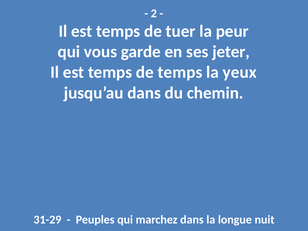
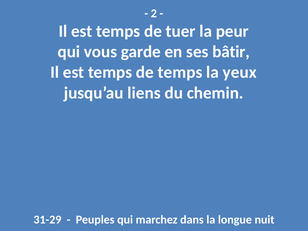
jeter: jeter -> bâtir
jusqu’au dans: dans -> liens
